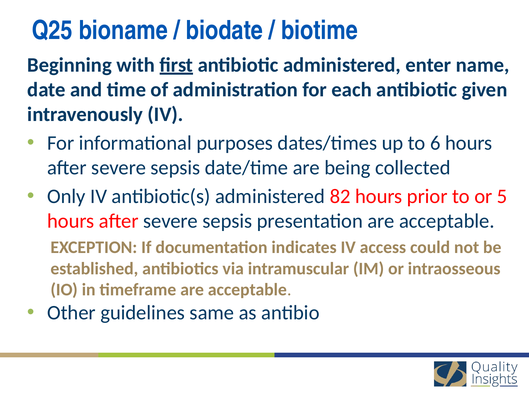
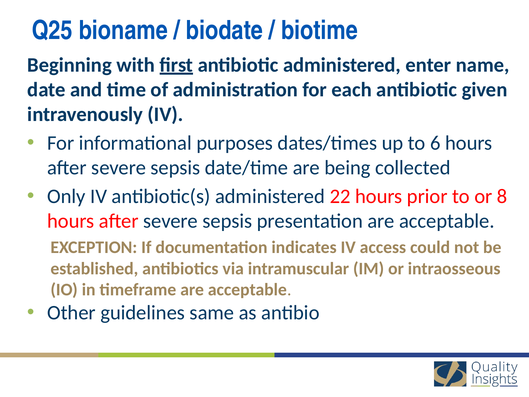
82: 82 -> 22
5: 5 -> 8
